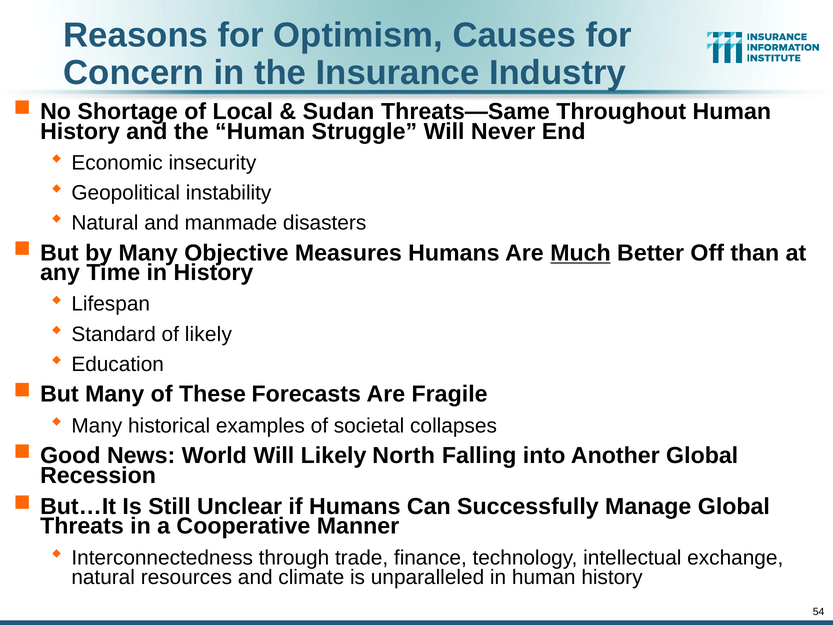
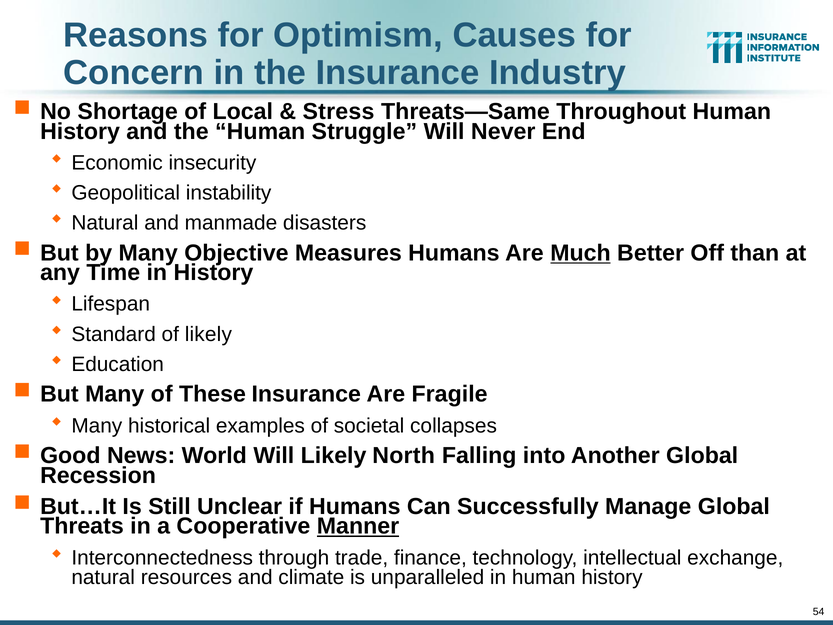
Sudan: Sudan -> Stress
These Forecasts: Forecasts -> Insurance
Manner underline: none -> present
